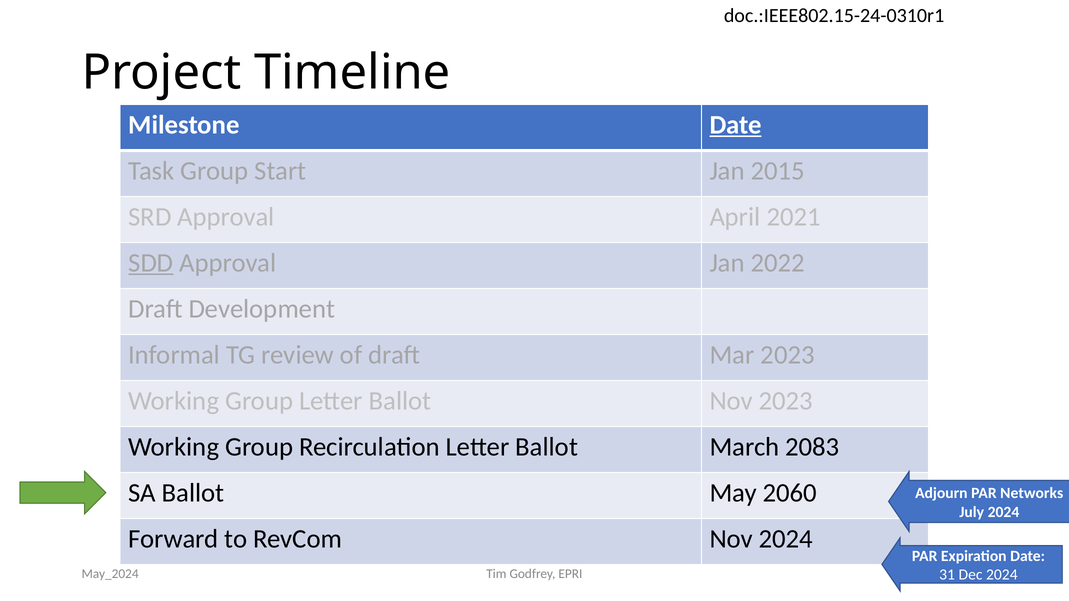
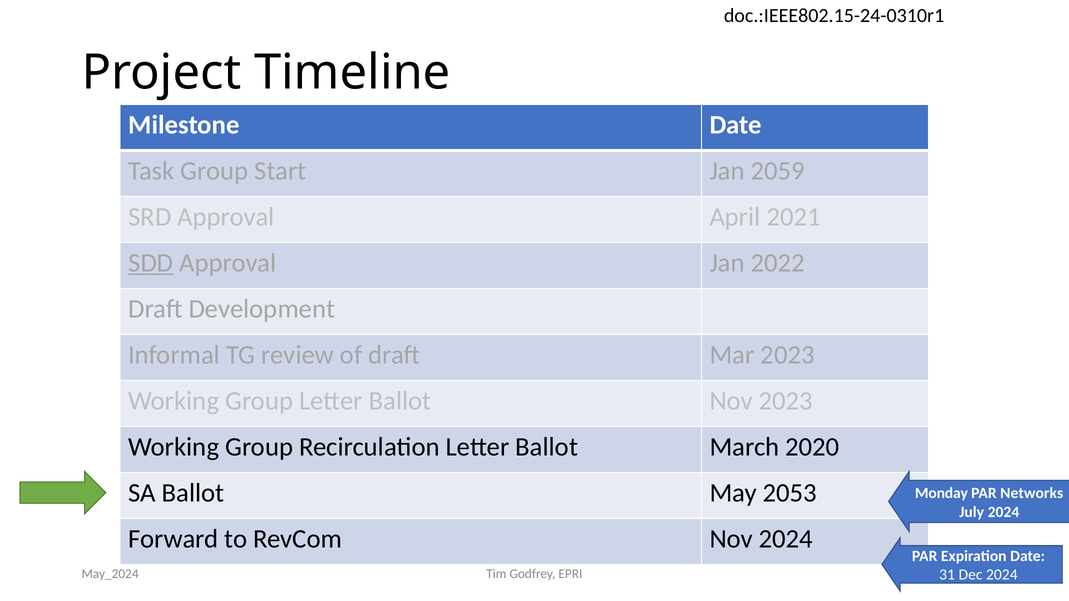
Date at (736, 125) underline: present -> none
2015: 2015 -> 2059
2083: 2083 -> 2020
2060: 2060 -> 2053
Adjourn: Adjourn -> Monday
